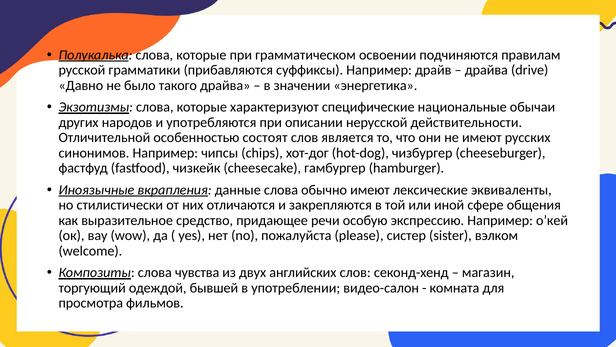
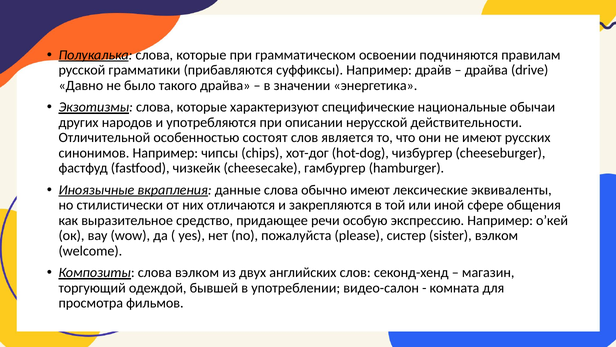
слова чувства: чувства -> вэлком
